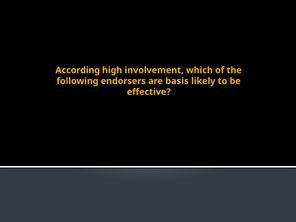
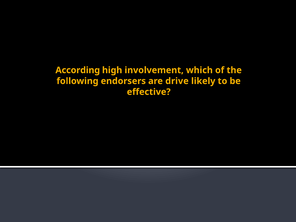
basis: basis -> drive
